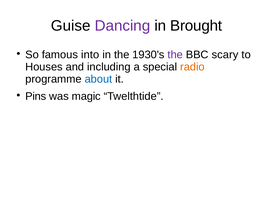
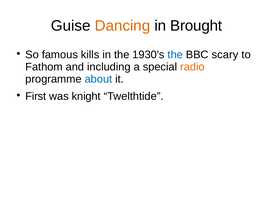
Dancing colour: purple -> orange
into: into -> kills
the at (175, 55) colour: purple -> blue
Houses: Houses -> Fathom
Pins: Pins -> First
magic: magic -> knight
